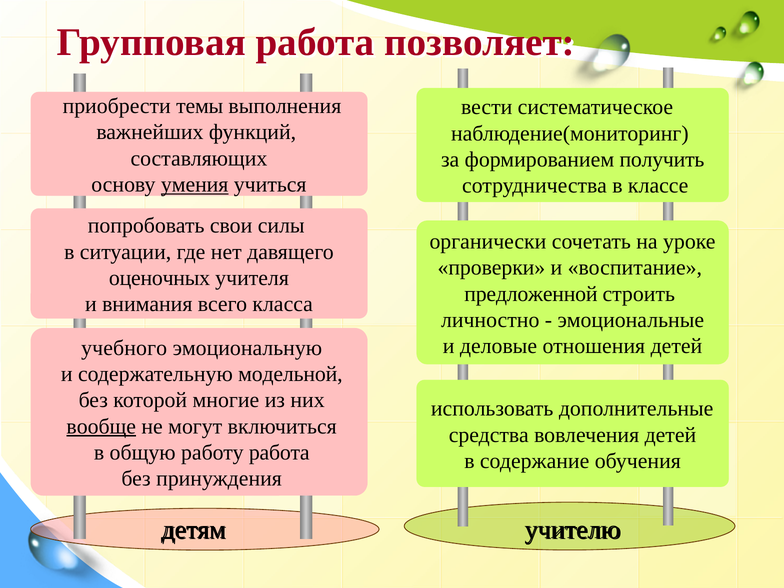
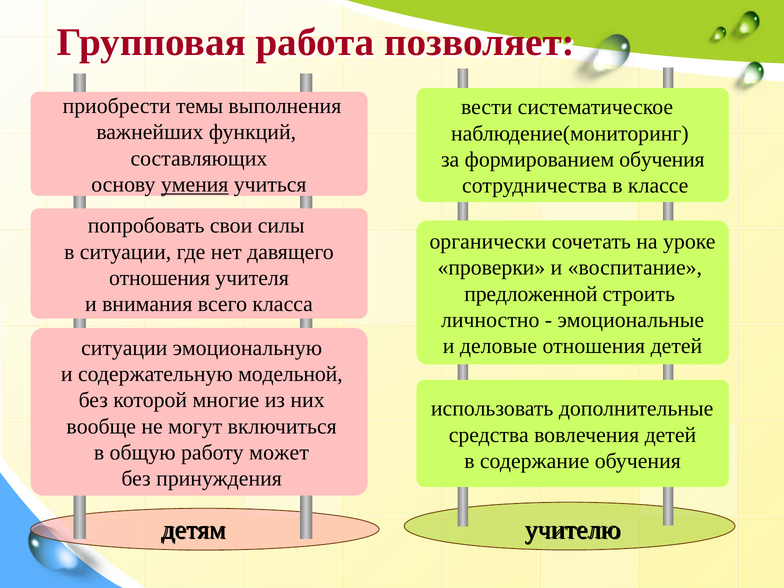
формированием получить: получить -> обучения
оценочных at (160, 278): оценочных -> отношения
учебного at (124, 348): учебного -> ситуации
вообще underline: present -> none
работу работа: работа -> может
